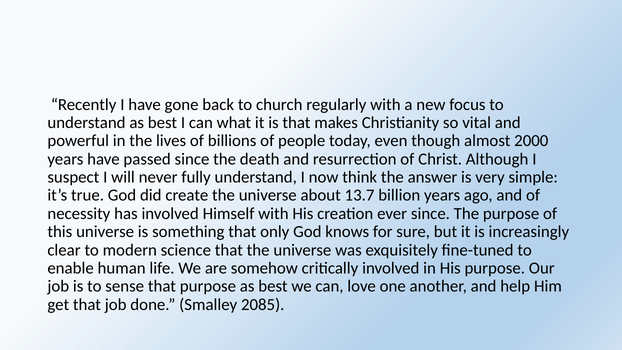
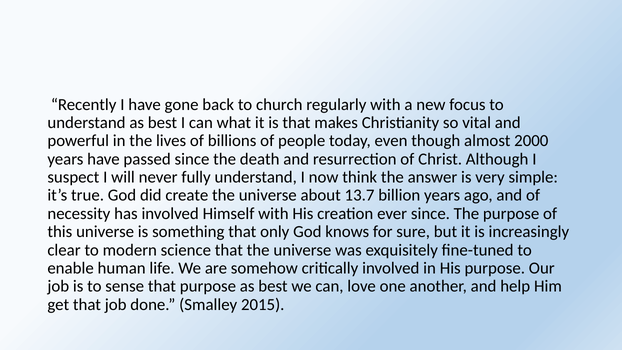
2085: 2085 -> 2015
